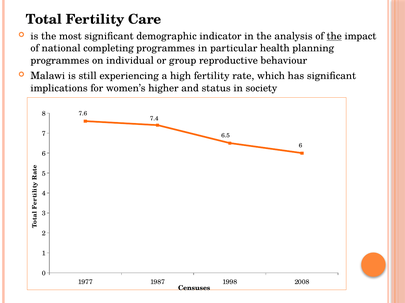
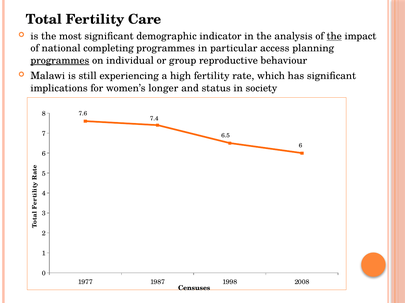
health: health -> access
programmes at (60, 61) underline: none -> present
higher: higher -> longer
